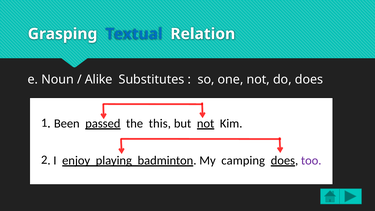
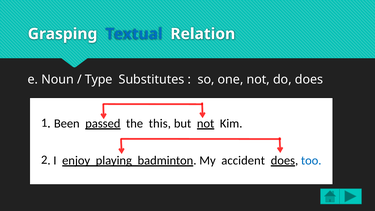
Alike: Alike -> Type
camping: camping -> accident
too colour: purple -> blue
